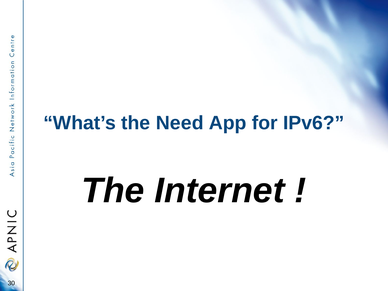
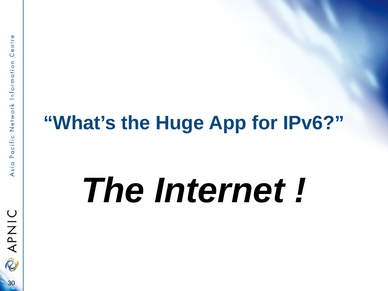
Need: Need -> Huge
